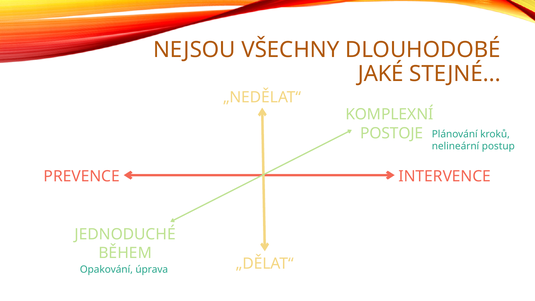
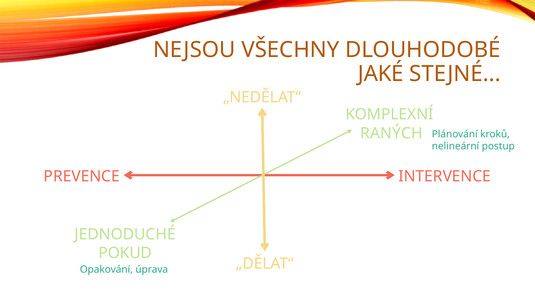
POSTOJE: POSTOJE -> RANÝCH
BĚHEM: BĚHEM -> POKUD
